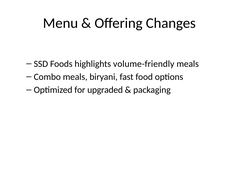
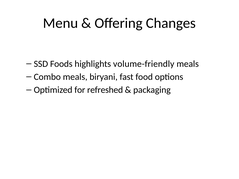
upgraded: upgraded -> refreshed
